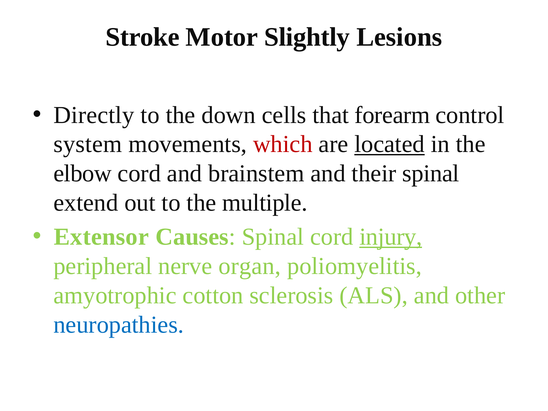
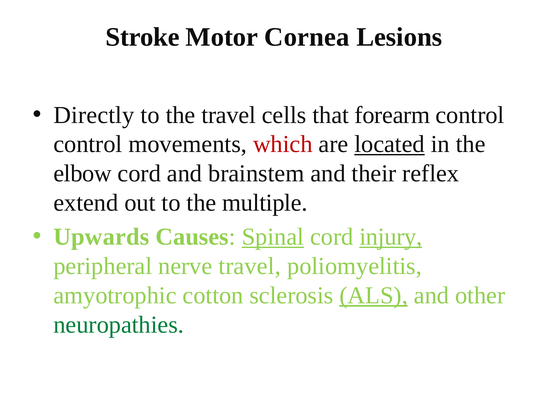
Slightly: Slightly -> Cornea
the down: down -> travel
system at (88, 144): system -> control
their spinal: spinal -> reflex
Extensor: Extensor -> Upwards
Spinal at (273, 237) underline: none -> present
nerve organ: organ -> travel
ALS underline: none -> present
neuropathies colour: blue -> green
